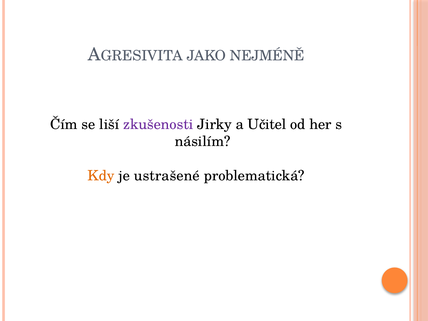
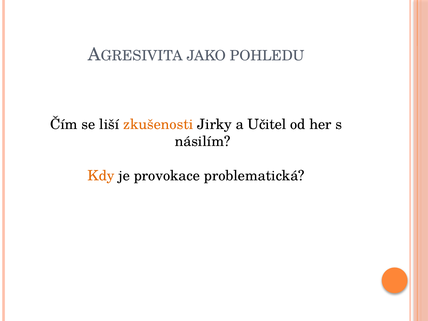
NEJMÉNĚ: NEJMÉNĚ -> POHLEDU
zkušenosti colour: purple -> orange
ustrašené: ustrašené -> provokace
